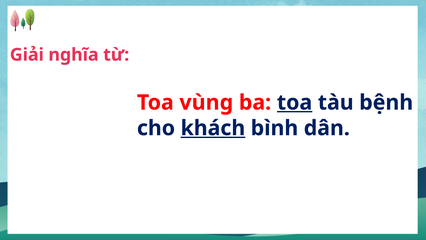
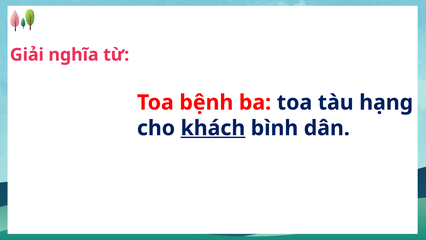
vùng: vùng -> bệnh
toa at (295, 102) underline: present -> none
bệnh: bệnh -> hạng
